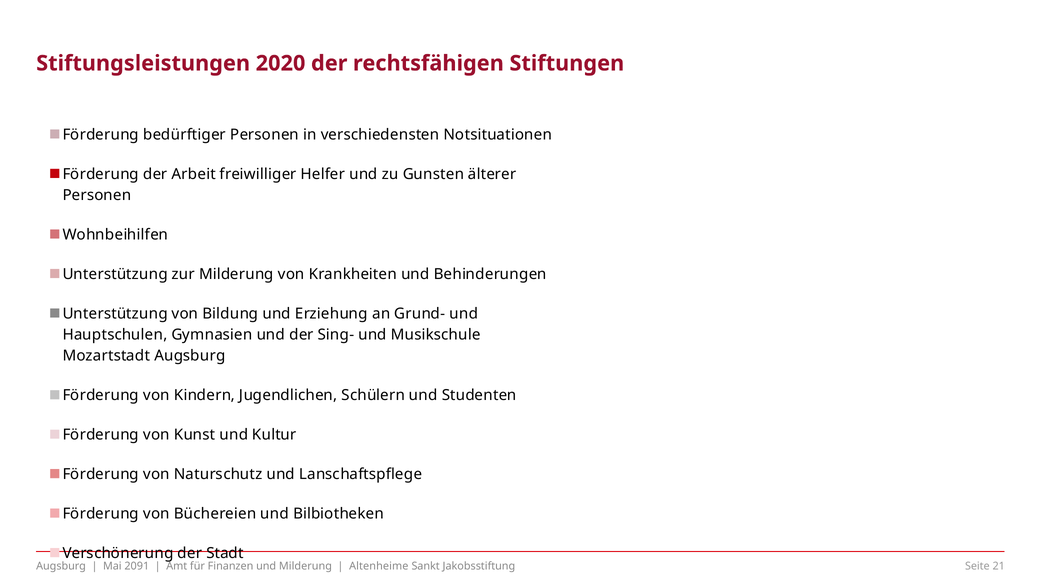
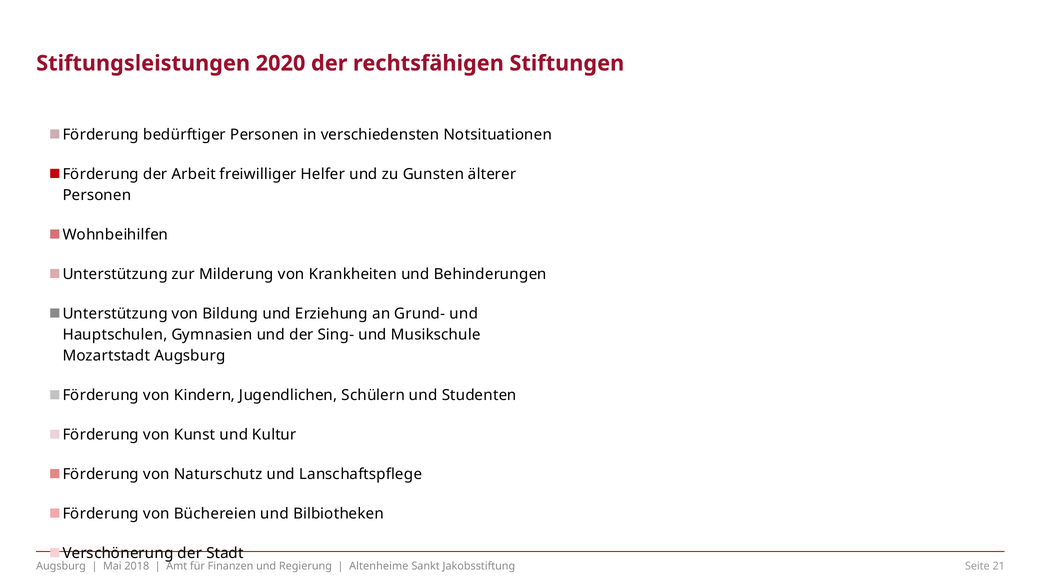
2091: 2091 -> 2018
und Milderung: Milderung -> Regierung
